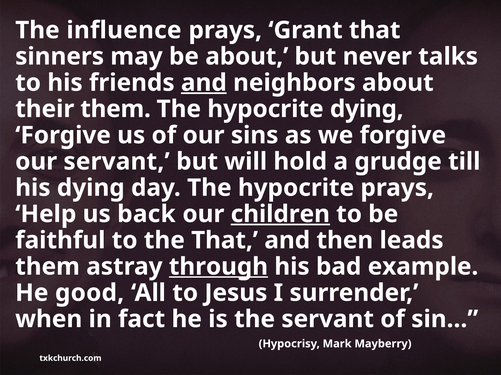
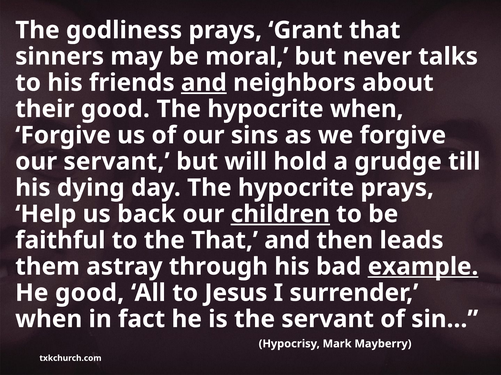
influence: influence -> godliness
be about: about -> moral
their them: them -> good
hypocrite dying: dying -> when
through underline: present -> none
example underline: none -> present
